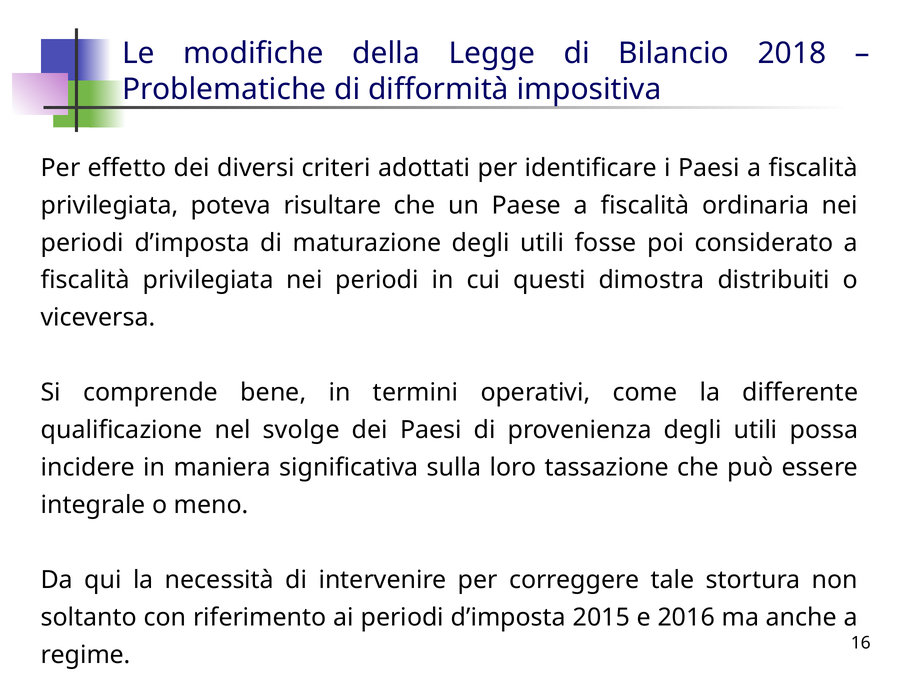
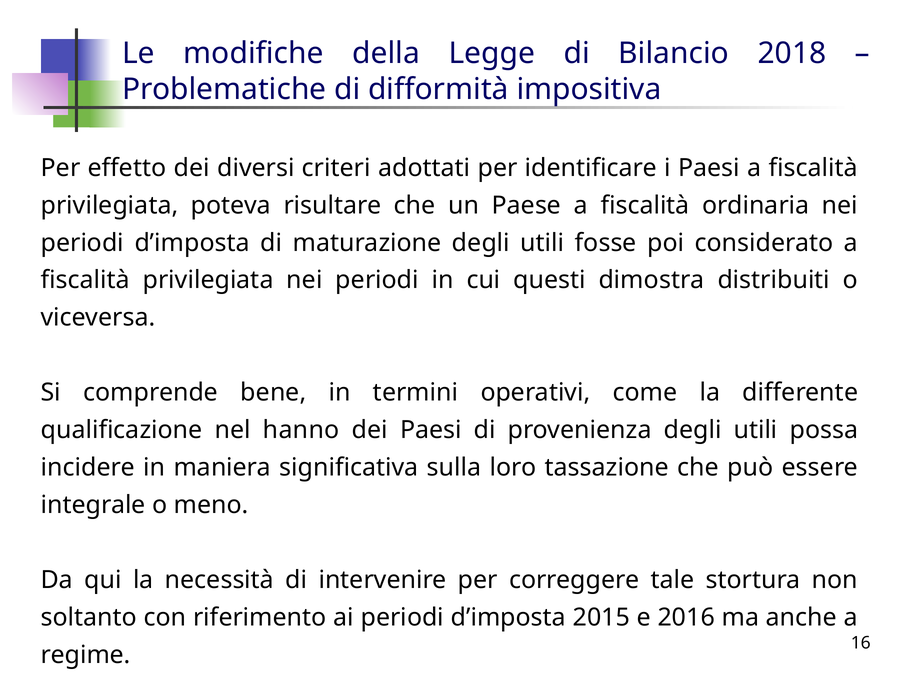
svolge: svolge -> hanno
